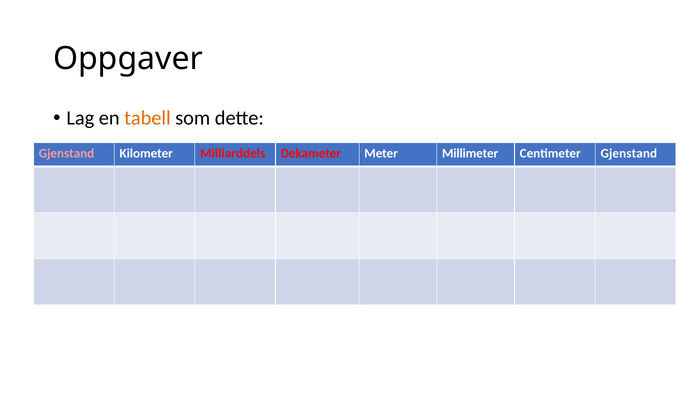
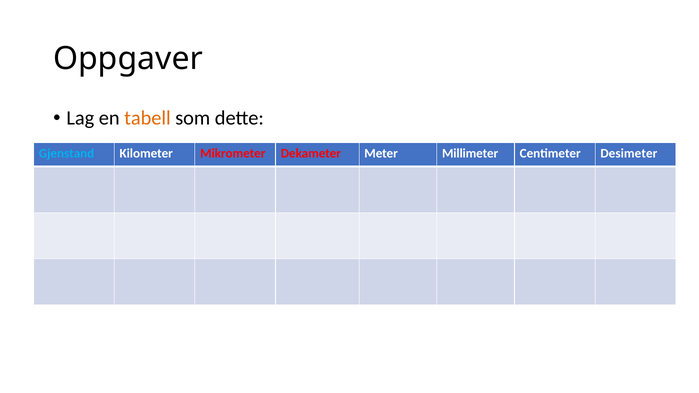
Gjenstand at (67, 154) colour: pink -> light blue
Milliarddels: Milliarddels -> Mikrometer
Centimeter Gjenstand: Gjenstand -> Desimeter
